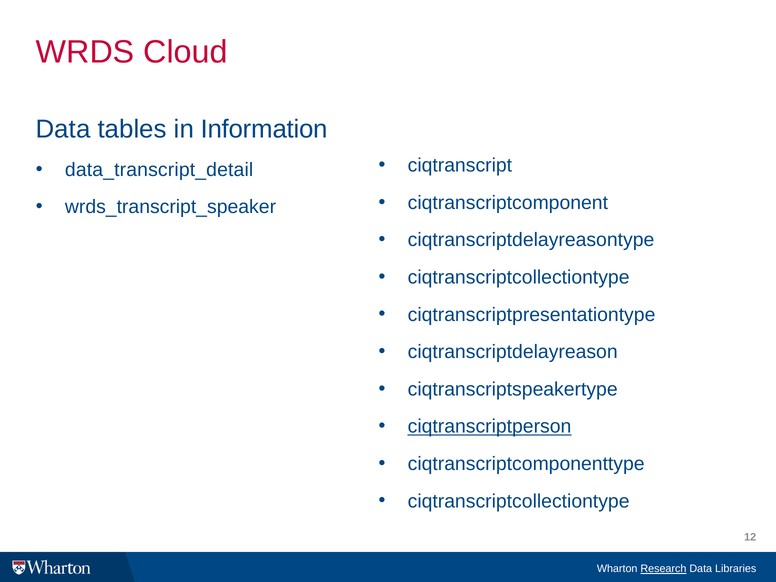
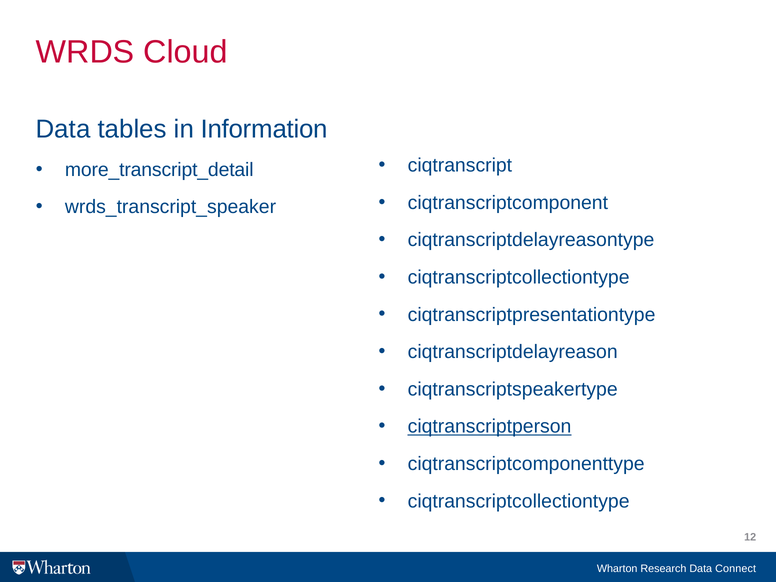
data_transcript_detail: data_transcript_detail -> more_transcript_detail
Research underline: present -> none
Libraries: Libraries -> Connect
